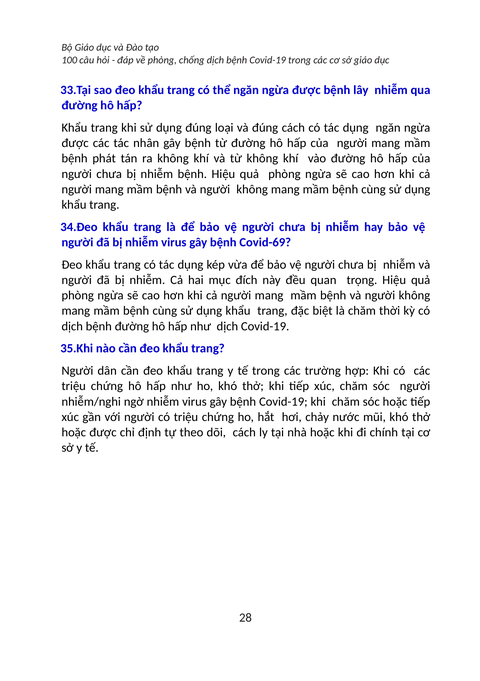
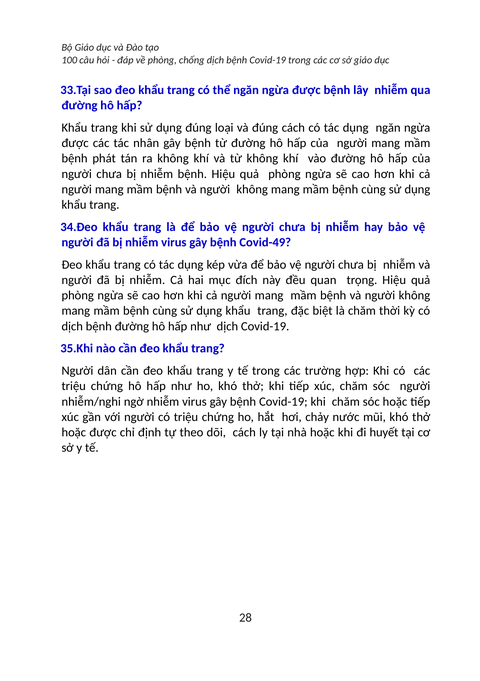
Covid-69: Covid-69 -> Covid-49
chính: chính -> huyết
